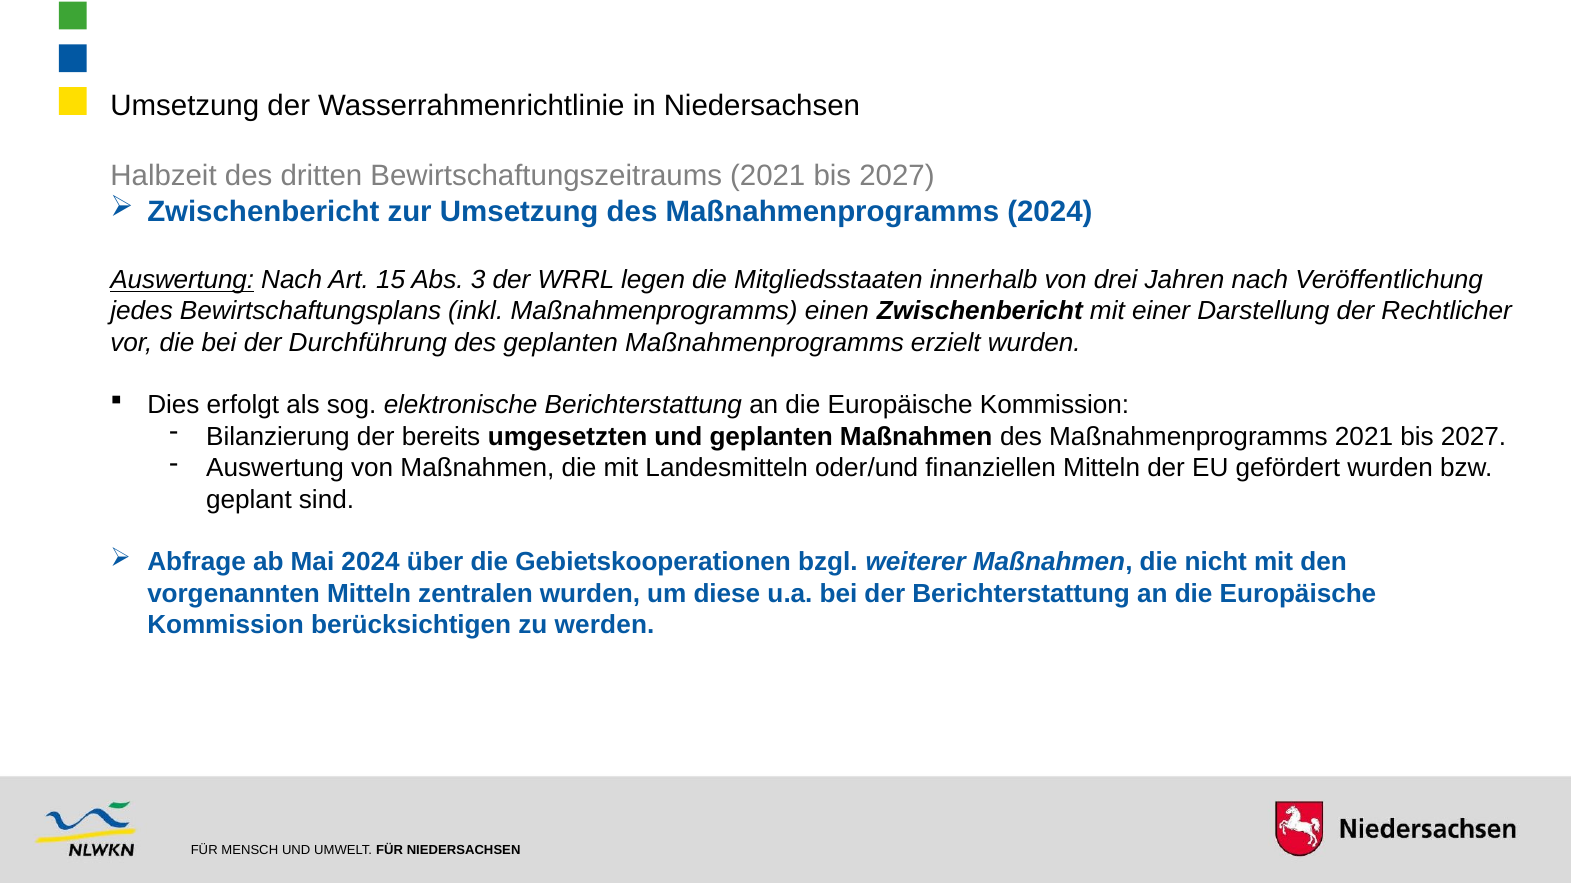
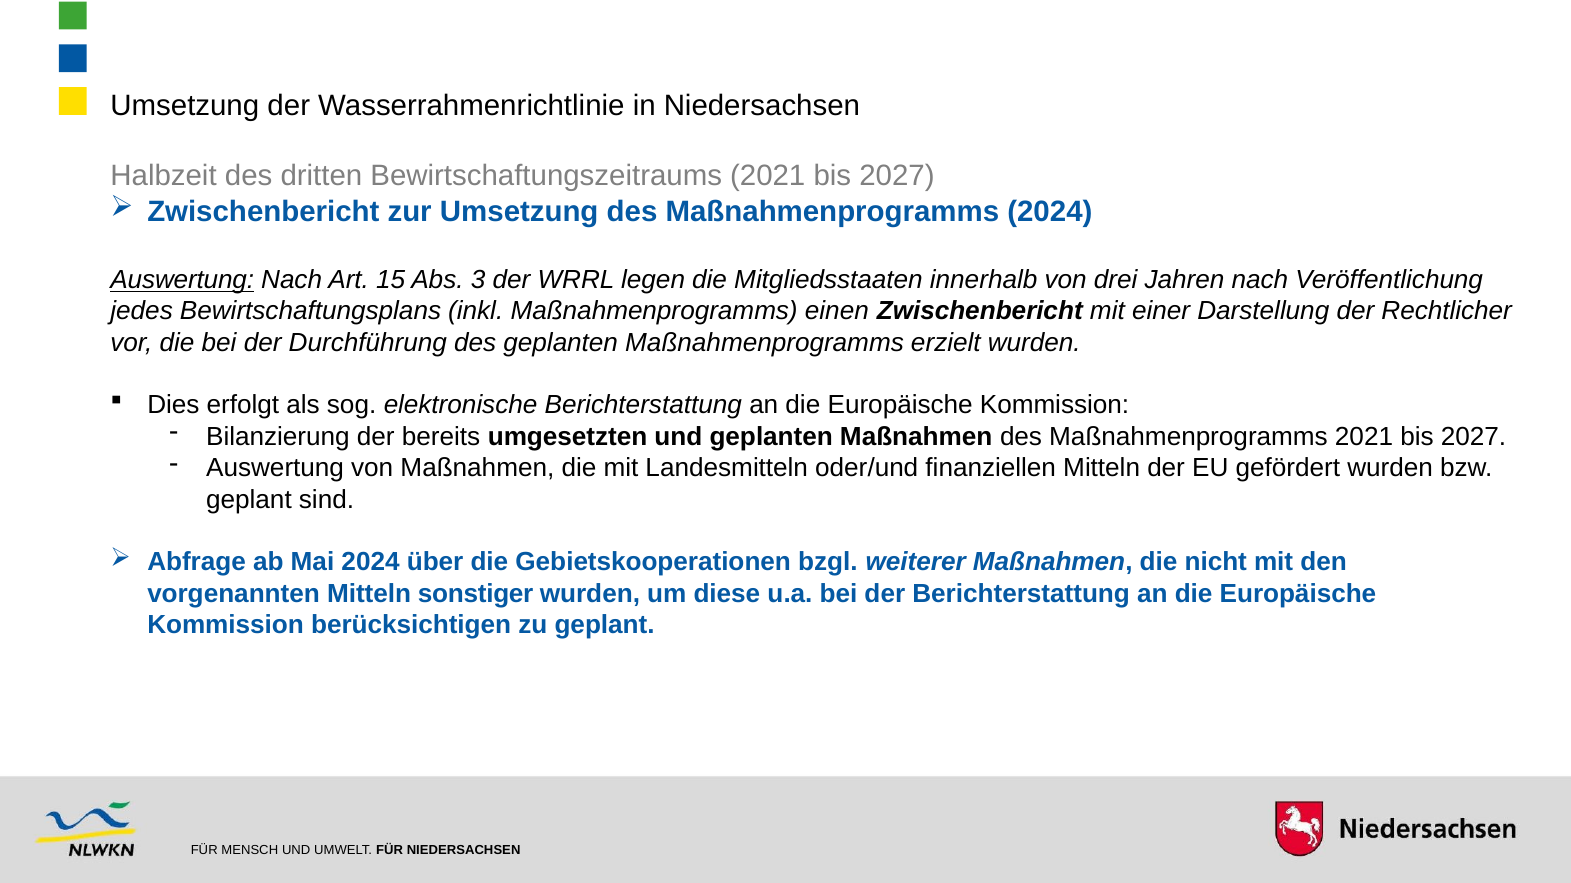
zentralen: zentralen -> sonstiger
zu werden: werden -> geplant
